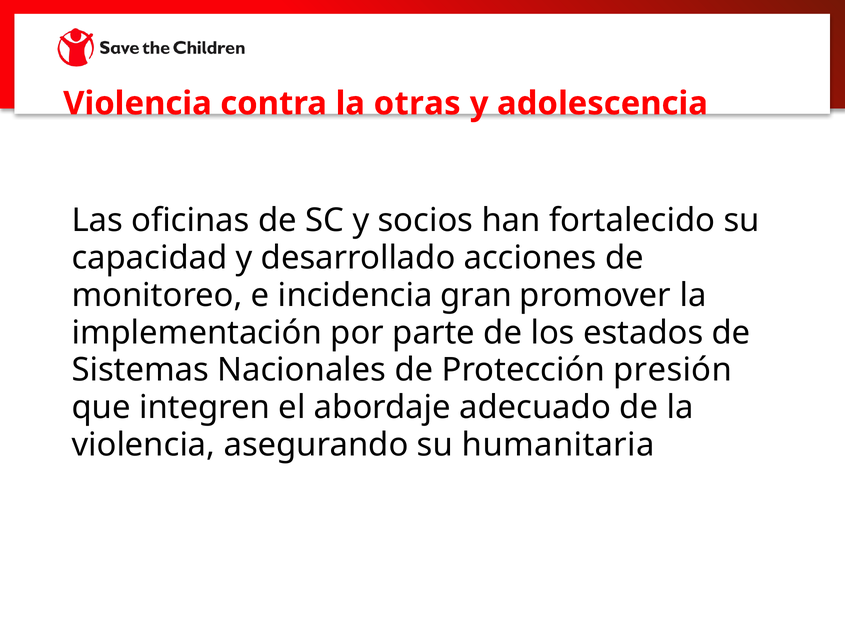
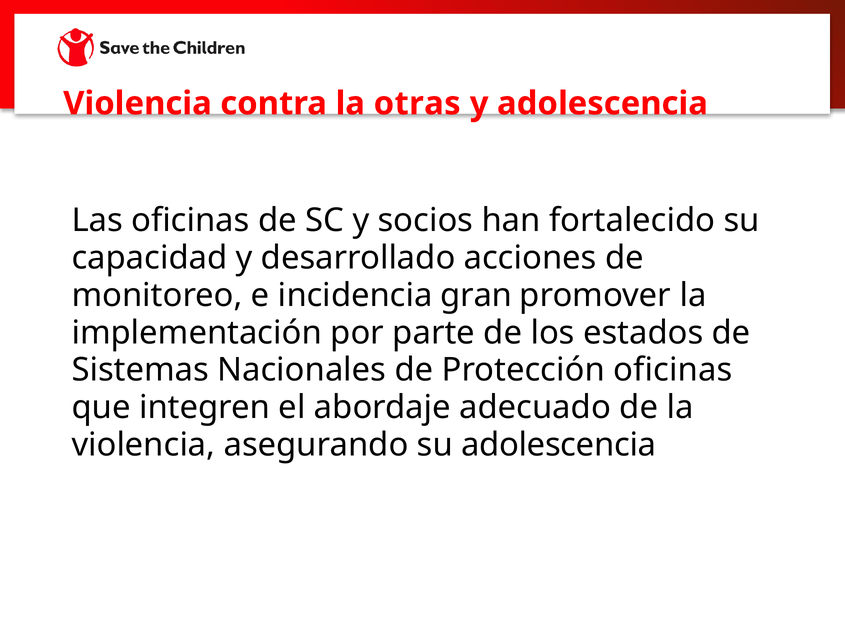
Protección presión: presión -> oficinas
su humanitaria: humanitaria -> adolescencia
